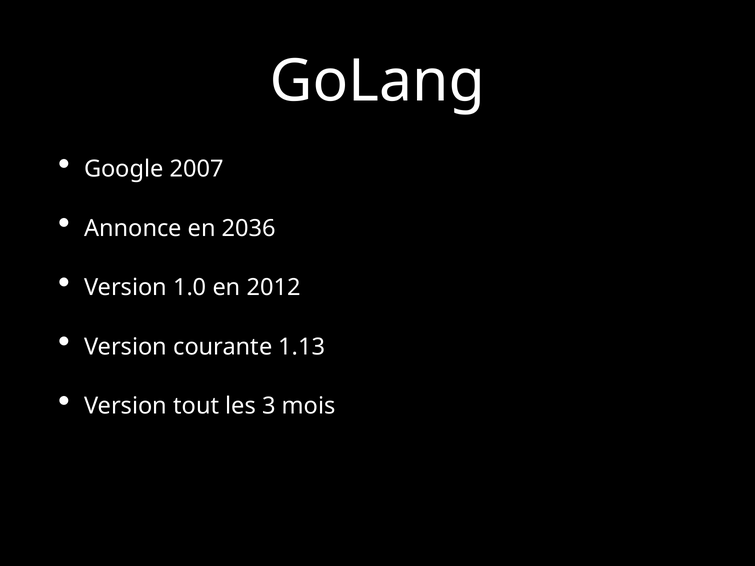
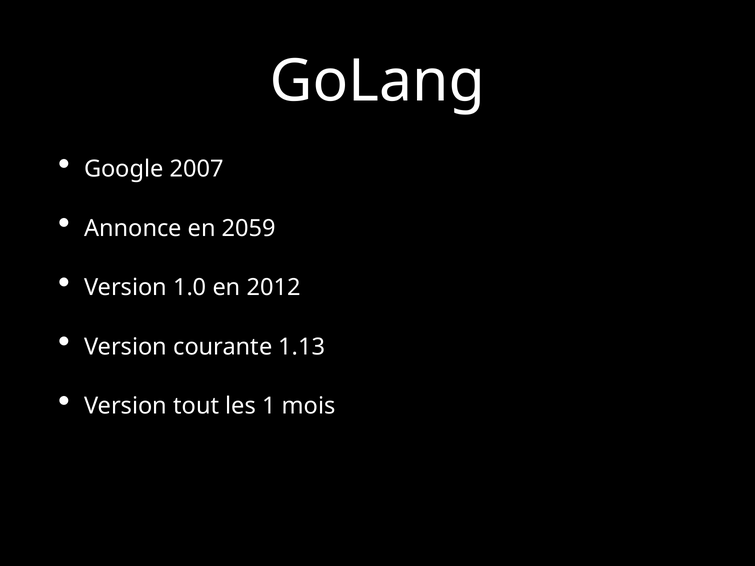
2036: 2036 -> 2059
3: 3 -> 1
